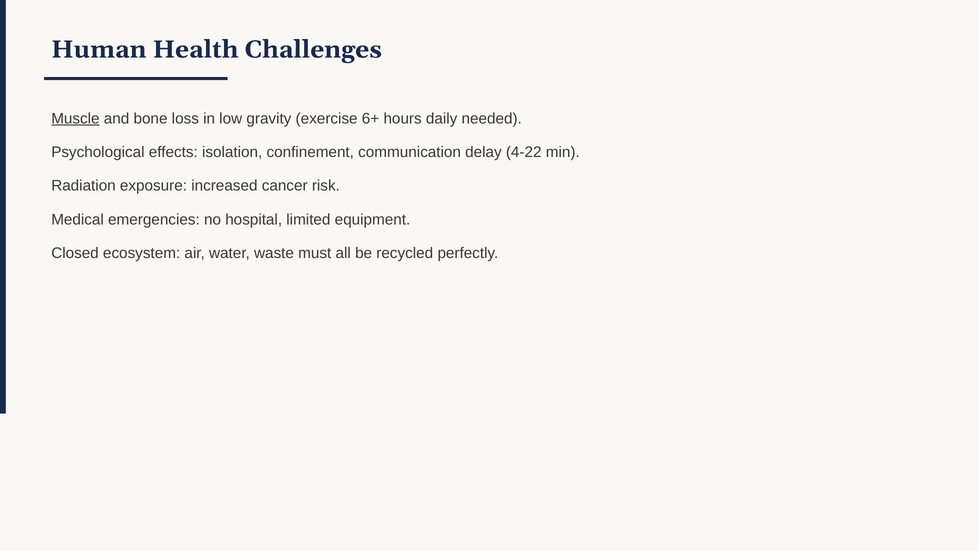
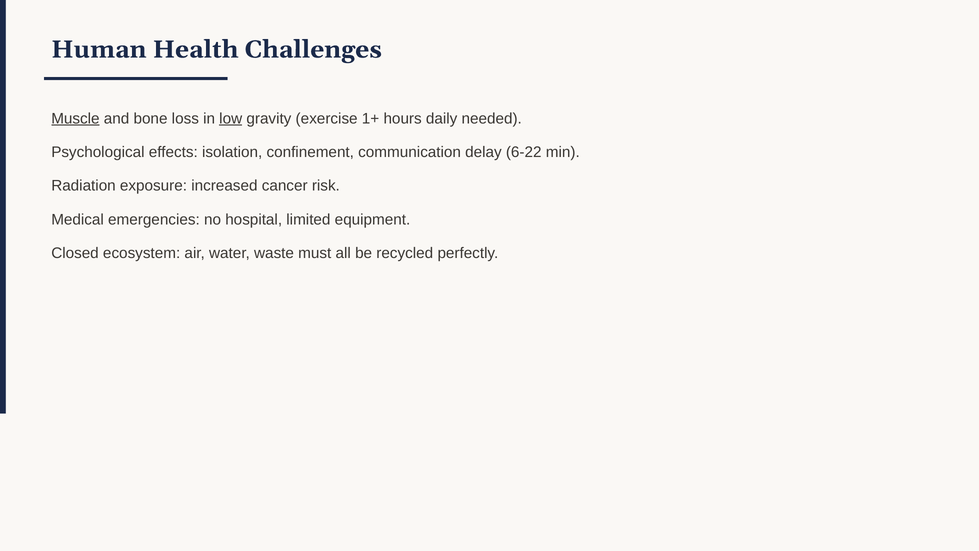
low underline: none -> present
6+: 6+ -> 1+
4-22: 4-22 -> 6-22
